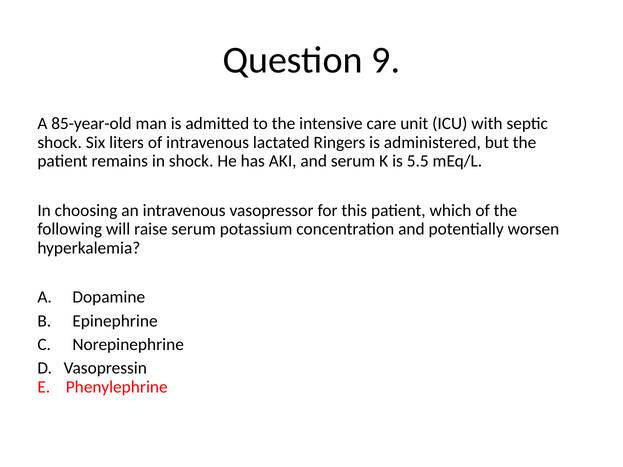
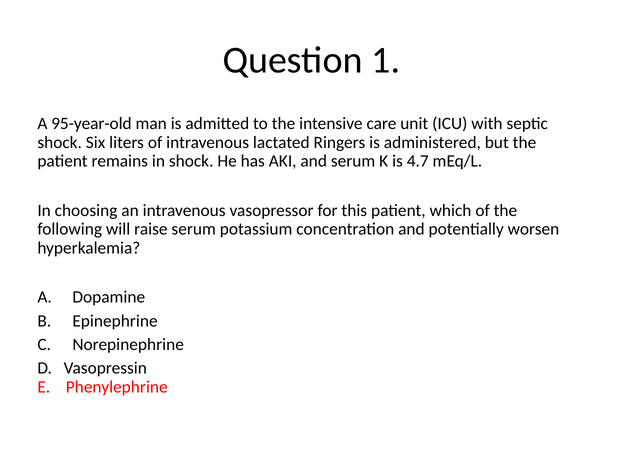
9: 9 -> 1
85-year-old: 85-year-old -> 95-year-old
5.5: 5.5 -> 4.7
